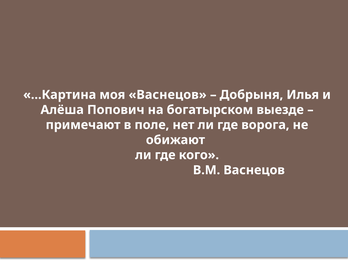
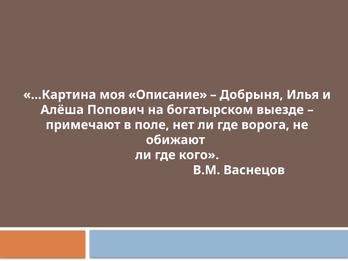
моя Васнецов: Васнецов -> Описание
